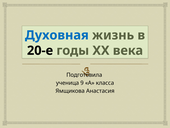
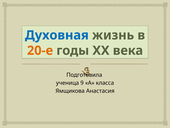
20-е colour: black -> orange
